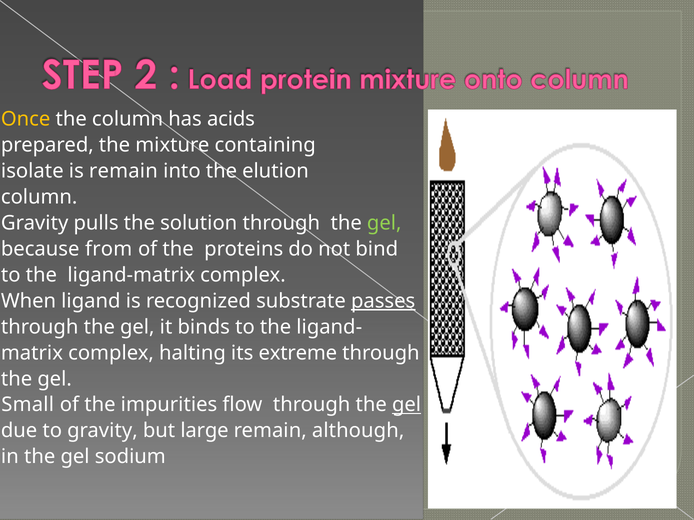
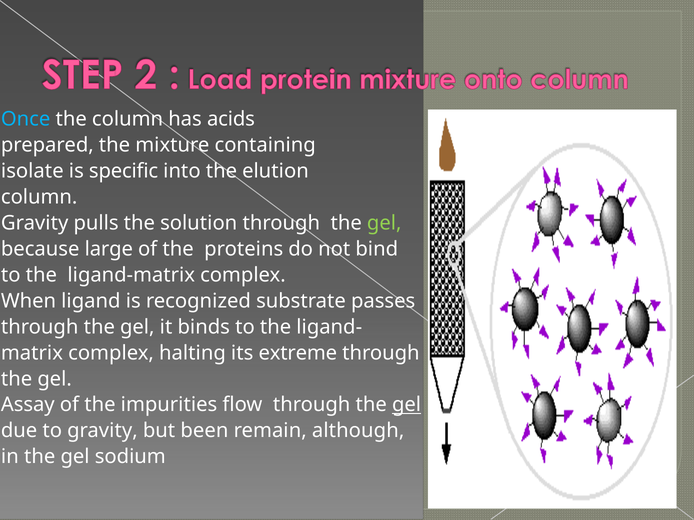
Once colour: yellow -> light blue
is remain: remain -> specific
from: from -> large
passes underline: present -> none
Small: Small -> Assay
large: large -> been
